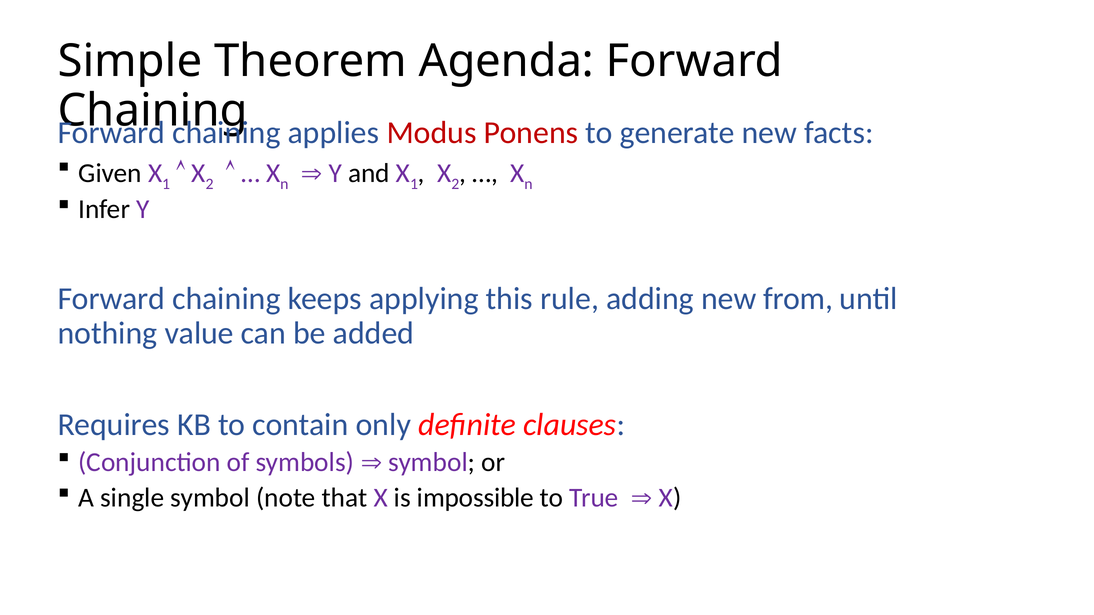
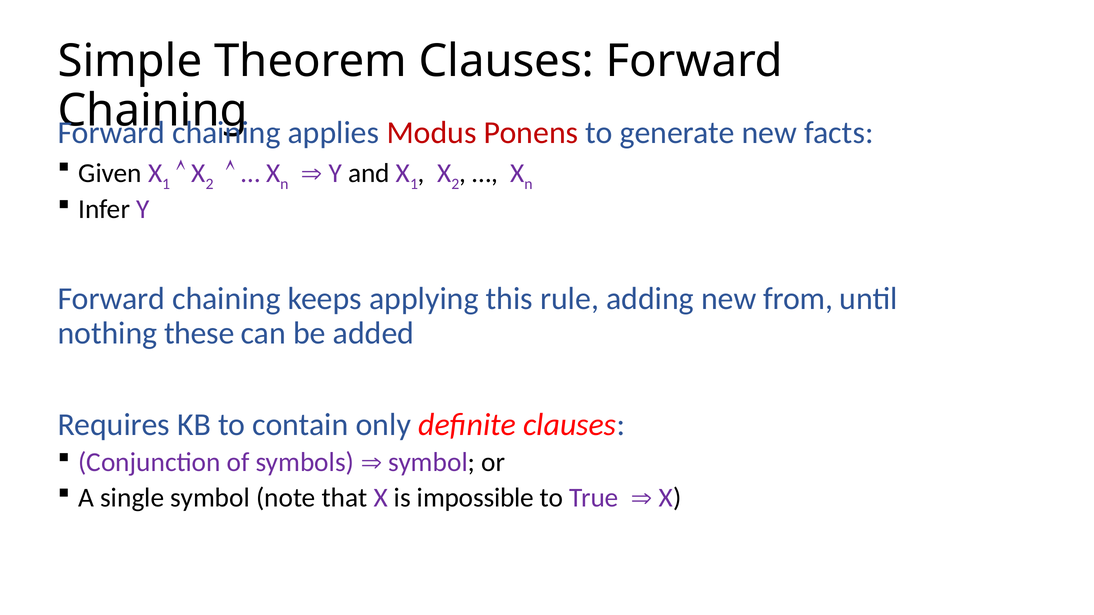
Theorem Agenda: Agenda -> Clauses
value: value -> these
